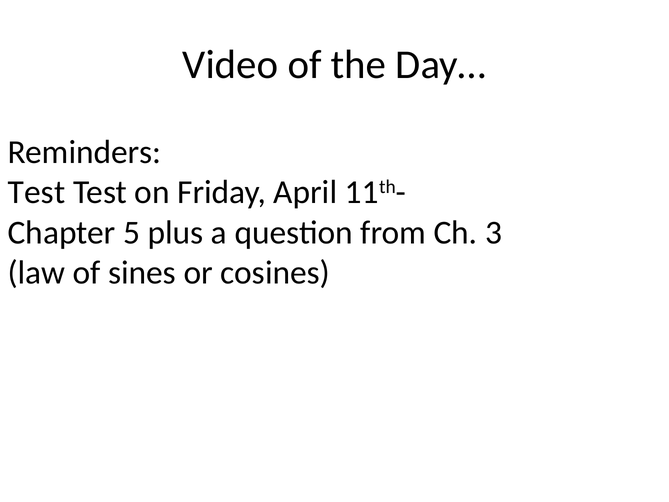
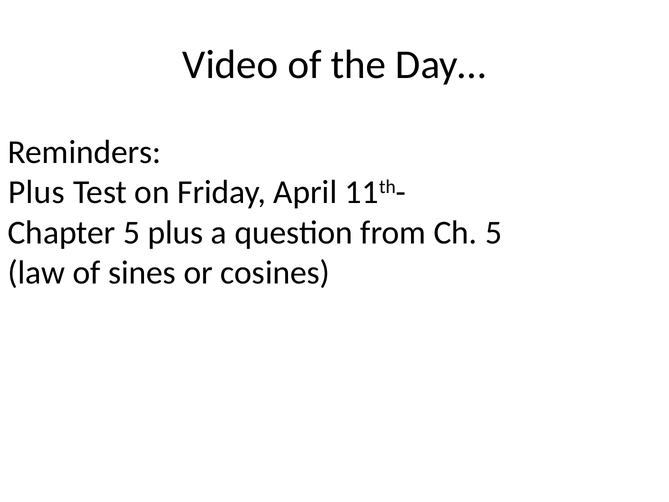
Test at (37, 192): Test -> Plus
Ch 3: 3 -> 5
